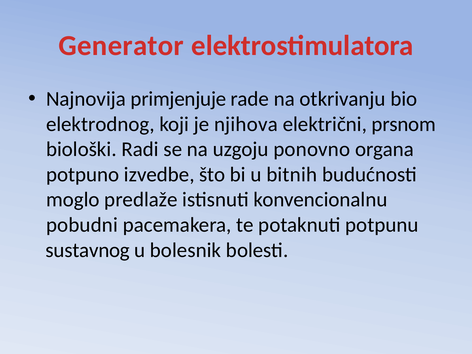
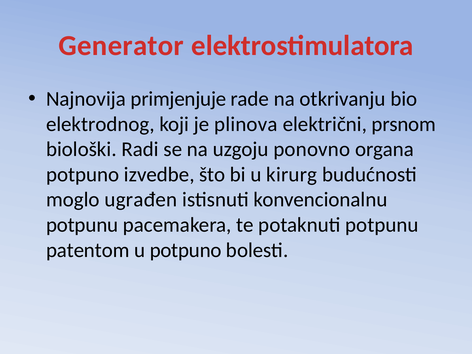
njihova: njihova -> plinova
bitnih: bitnih -> kirurg
predlaže: predlaže -> ugrađen
pobudni at (82, 225): pobudni -> potpunu
sustavnog: sustavnog -> patentom
u bolesnik: bolesnik -> potpuno
